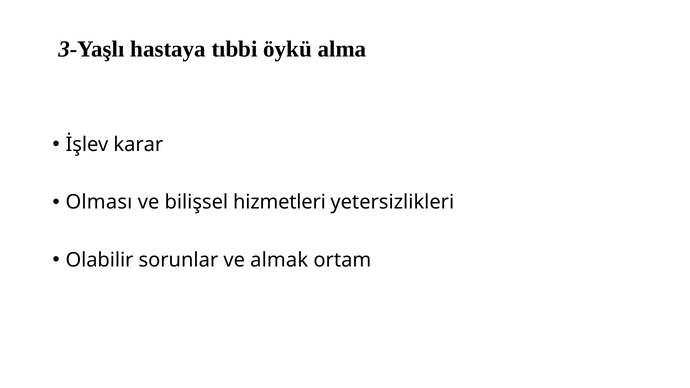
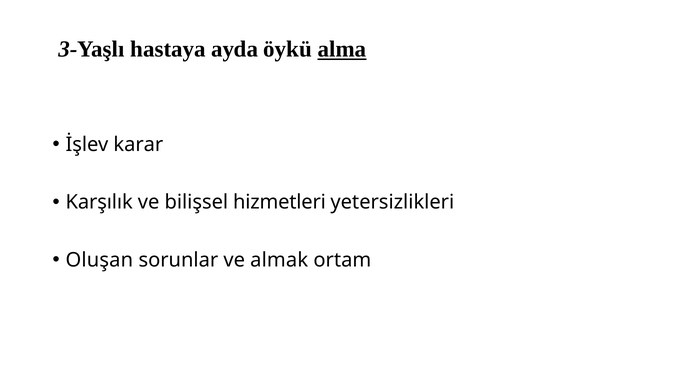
tıbbi: tıbbi -> ayda
alma underline: none -> present
Olması: Olması -> Karşılık
Olabilir: Olabilir -> Oluşan
